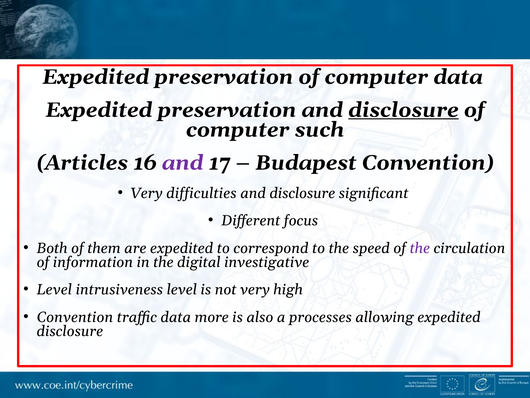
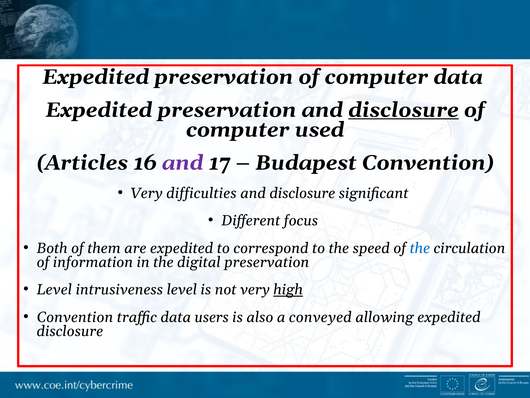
such: such -> used
the at (420, 248) colour: purple -> blue
digital investigative: investigative -> preservation
high underline: none -> present
more: more -> users
processes: processes -> conveyed
